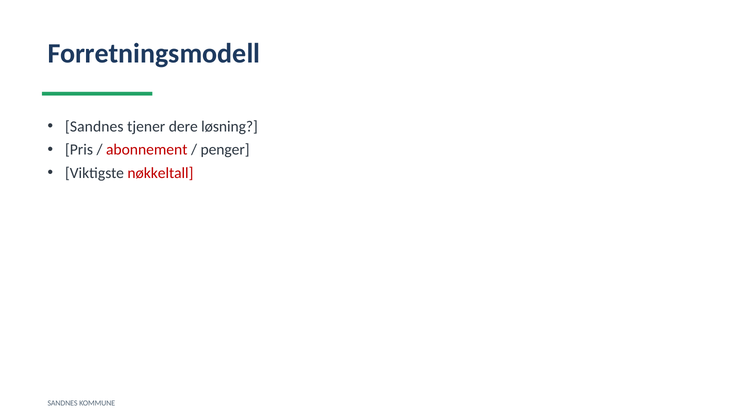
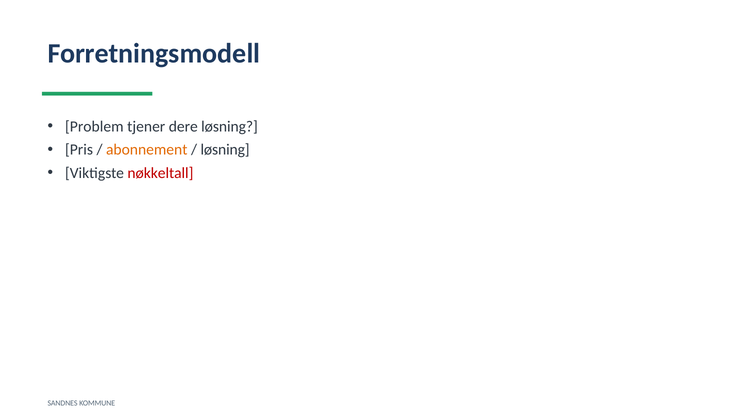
Sandnes at (94, 127): Sandnes -> Problem
abonnement colour: red -> orange
penger at (225, 150): penger -> løsning
